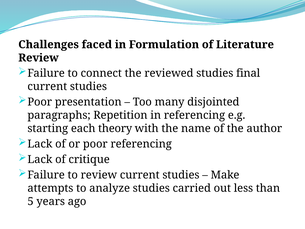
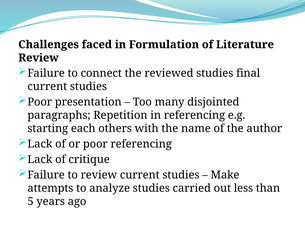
theory: theory -> others
